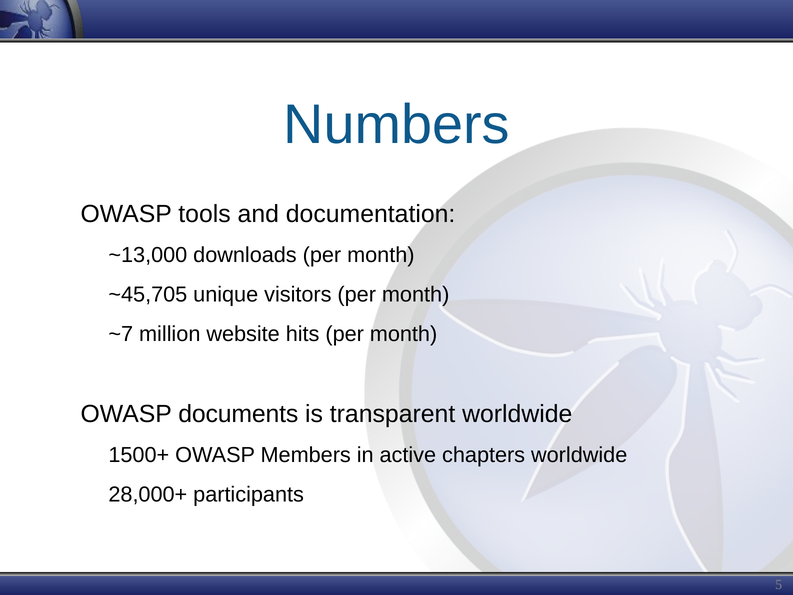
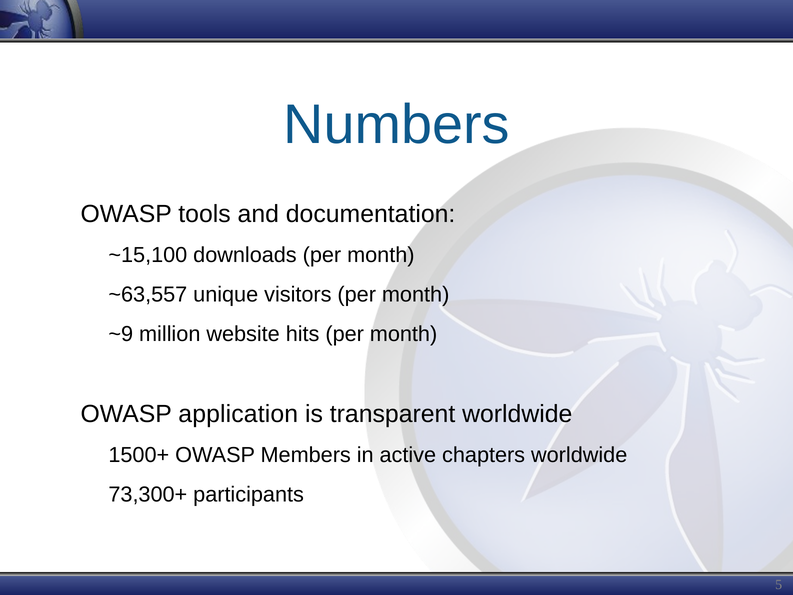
~13,000: ~13,000 -> ~15,100
~45,705: ~45,705 -> ~63,557
~7: ~7 -> ~9
documents: documents -> application
28,000+: 28,000+ -> 73,300+
